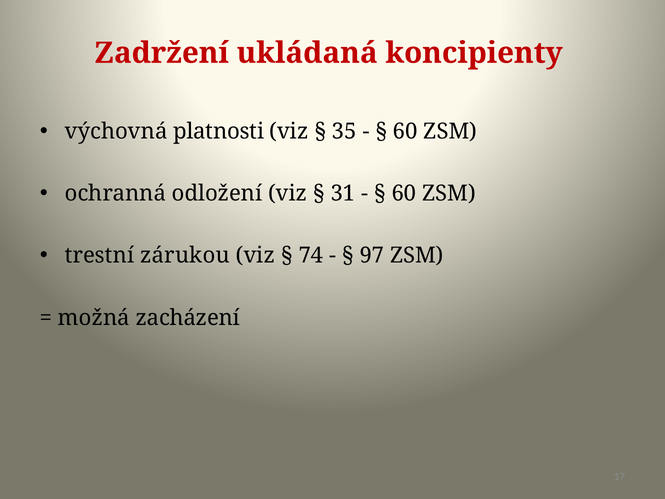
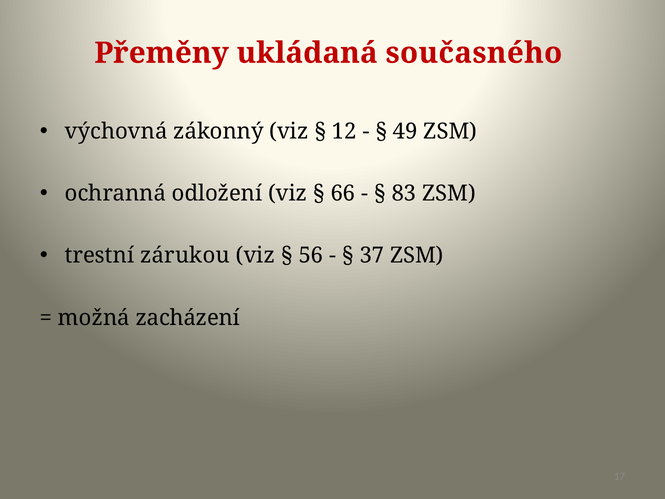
Zadržení: Zadržení -> Přeměny
koncipienty: koncipienty -> současného
platnosti: platnosti -> zákonný
35: 35 -> 12
60 at (405, 131): 60 -> 49
31: 31 -> 66
60 at (404, 193): 60 -> 83
74: 74 -> 56
97: 97 -> 37
